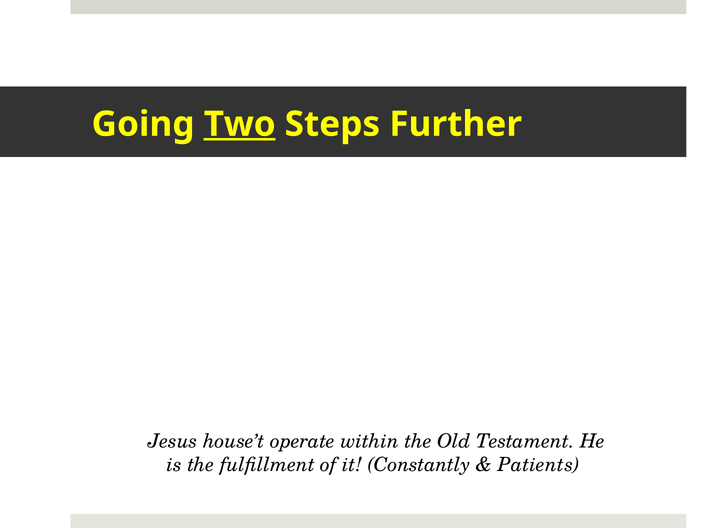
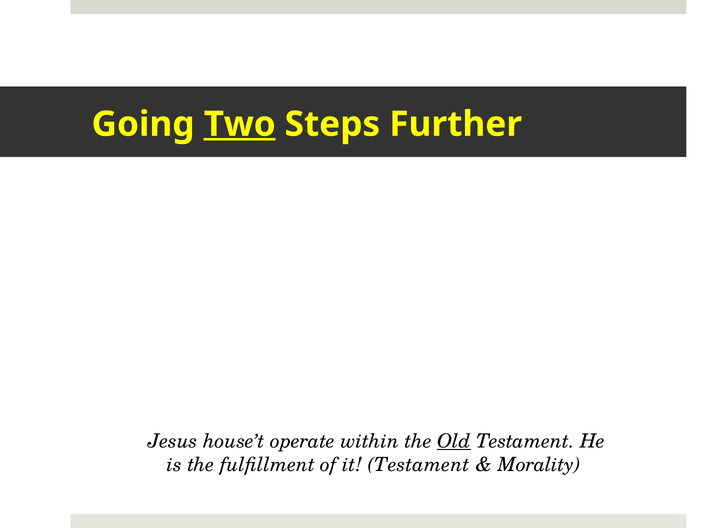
Old underline: none -> present
it Constantly: Constantly -> Testament
Patients: Patients -> Morality
